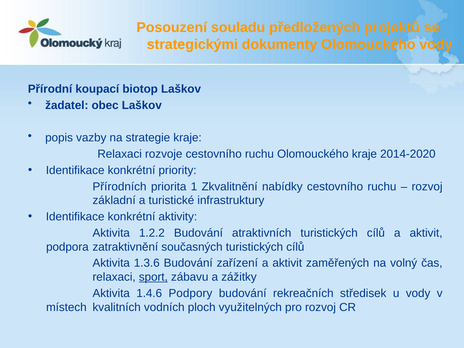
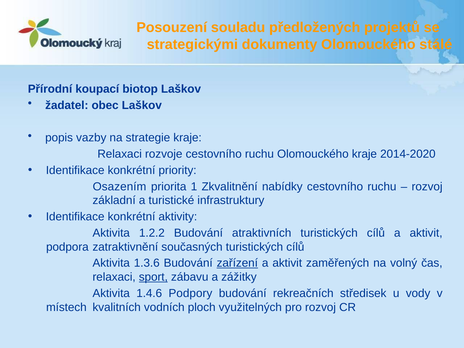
Olomouckého vody: vody -> stálé
Přírodních: Přírodních -> Osazením
zařízení underline: none -> present
